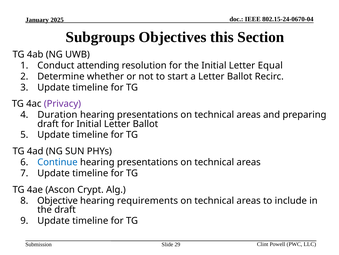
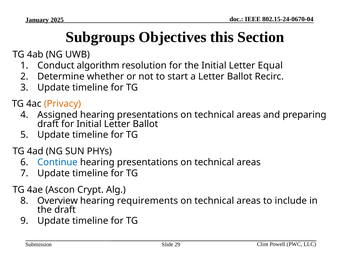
attending: attending -> algorithm
Privacy colour: purple -> orange
Duration: Duration -> Assigned
Objective: Objective -> Overview
